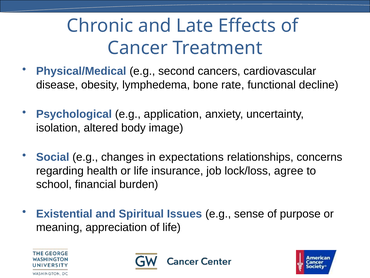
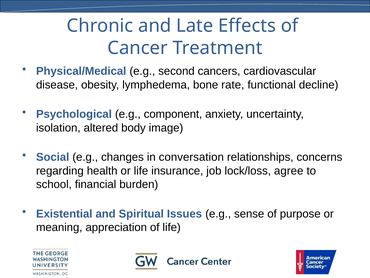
application: application -> component
expectations: expectations -> conversation
